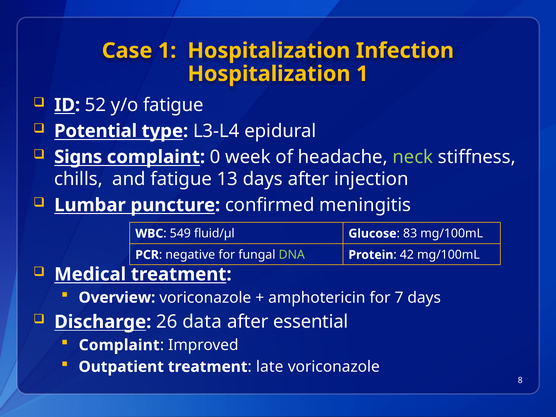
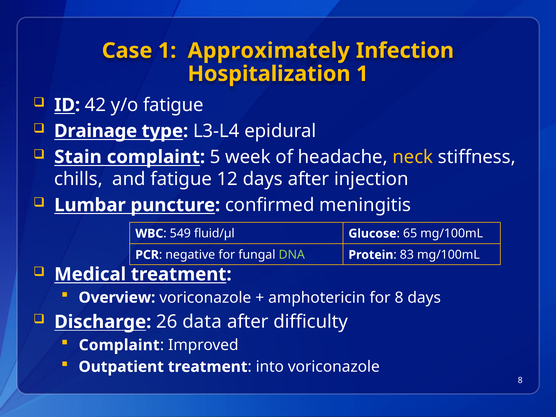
1 Hospitalization: Hospitalization -> Approximately
52: 52 -> 42
Potential: Potential -> Drainage
Signs: Signs -> Stain
0: 0 -> 5
neck colour: light green -> yellow
13: 13 -> 12
83: 83 -> 65
42: 42 -> 83
for 7: 7 -> 8
essential: essential -> difficulty
late: late -> into
